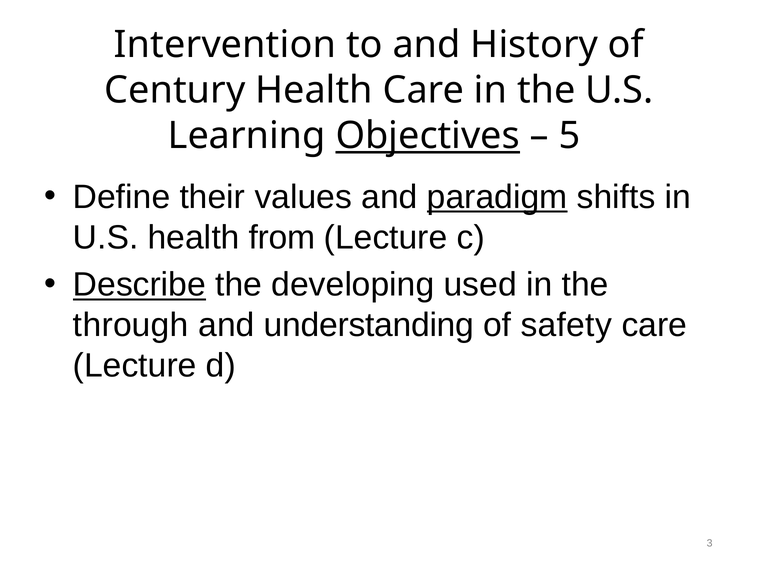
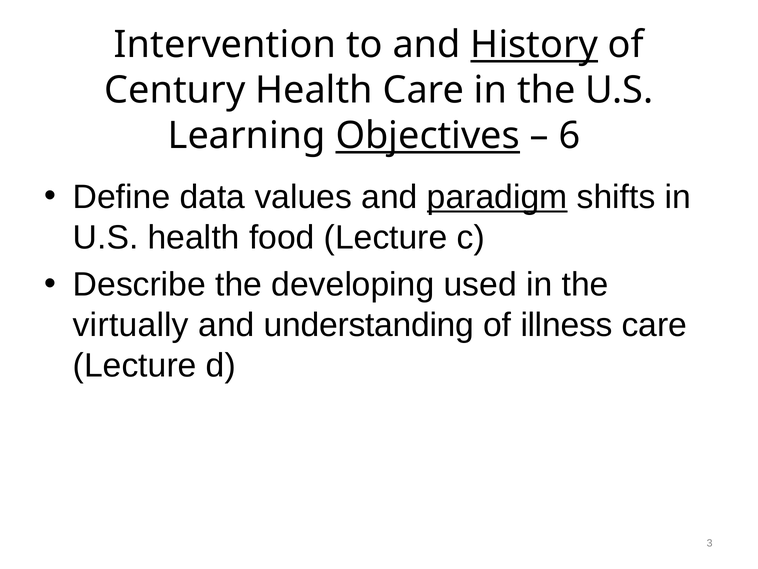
History underline: none -> present
5: 5 -> 6
their: their -> data
from: from -> food
Describe underline: present -> none
through: through -> virtually
safety: safety -> illness
